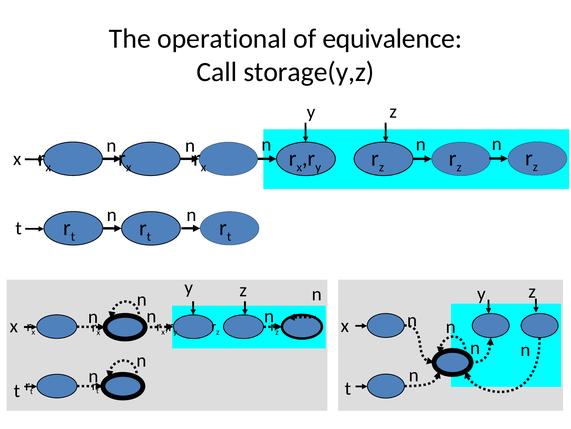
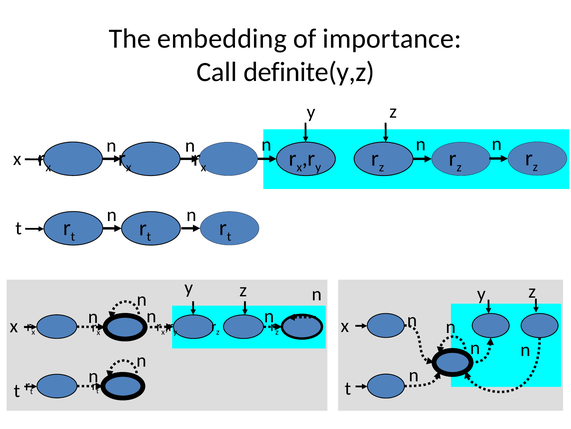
operational: operational -> embedding
equivalence: equivalence -> importance
storage(y,z: storage(y,z -> definite(y,z
